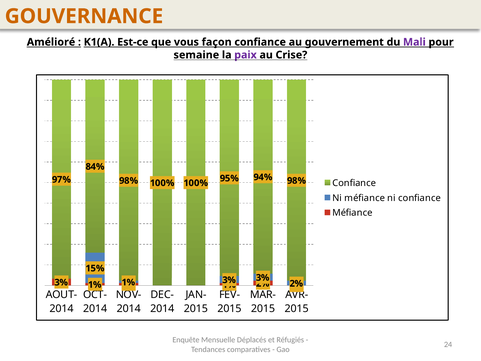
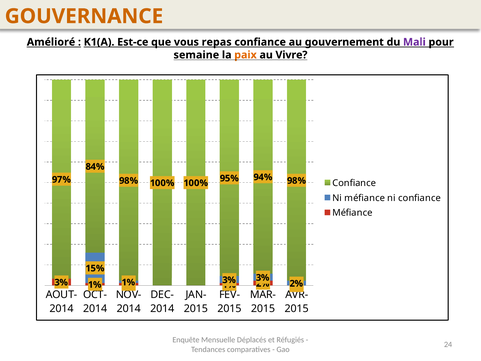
façon: façon -> repas
paix colour: purple -> orange
Crise: Crise -> Vivre
